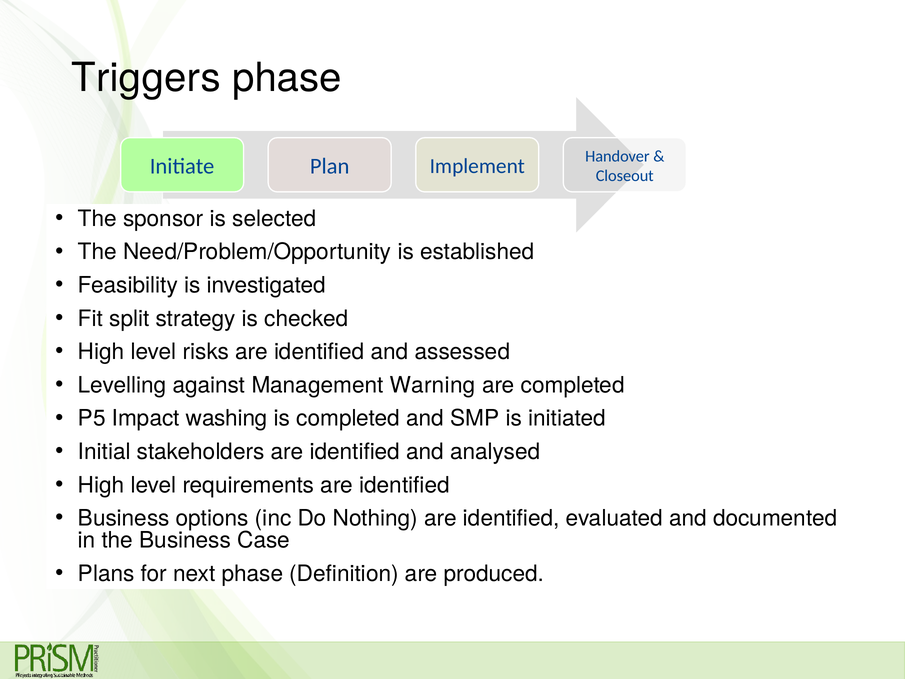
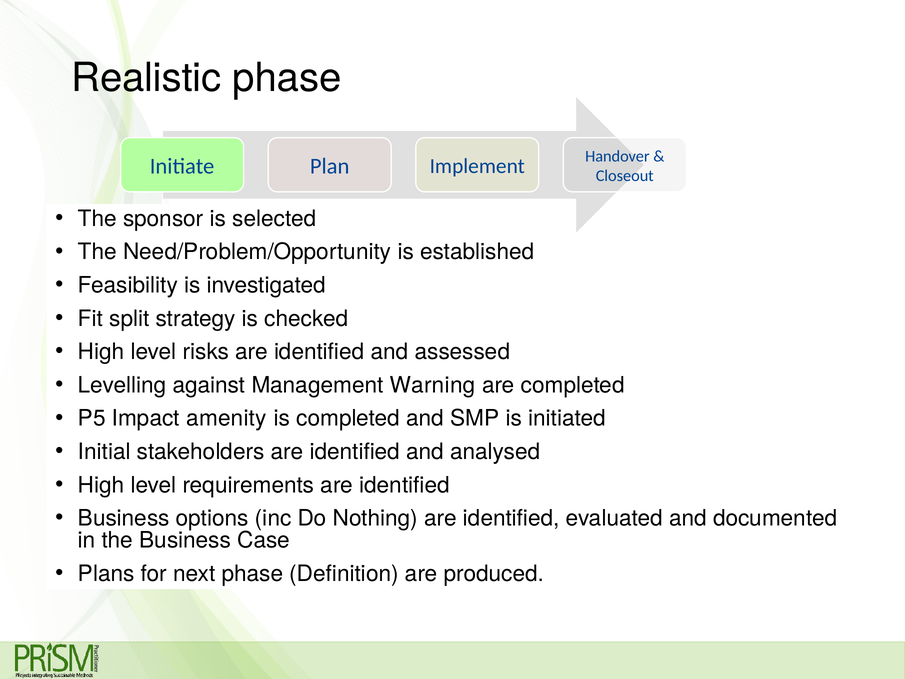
Triggers: Triggers -> Realistic
washing: washing -> amenity
